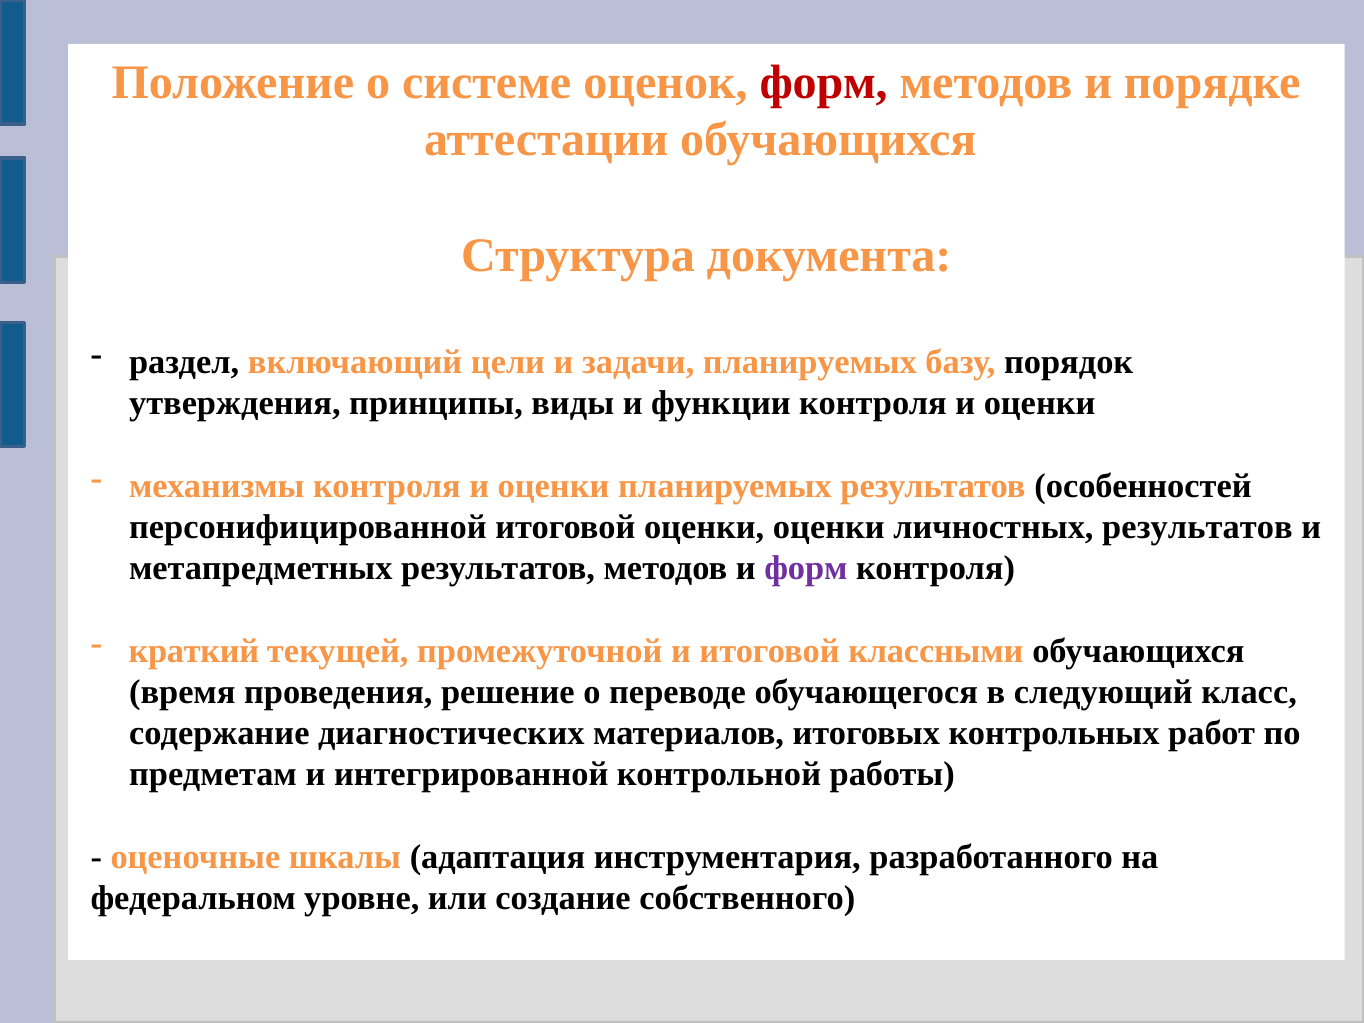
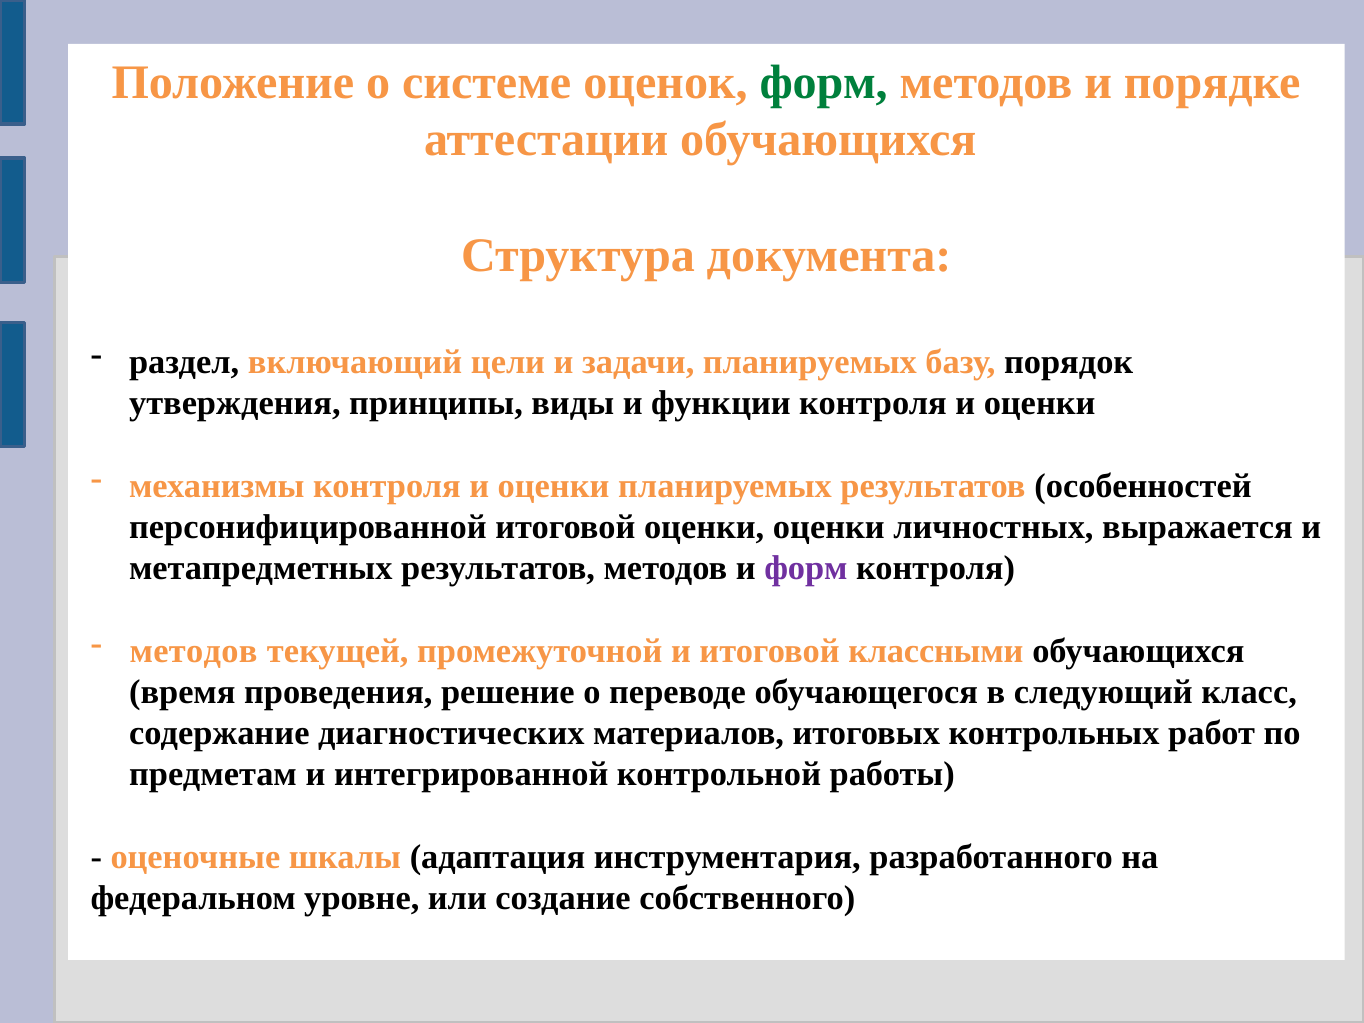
форм at (824, 82) colour: red -> green
личностных результатов: результатов -> выражается
краткий at (194, 651): краткий -> методов
